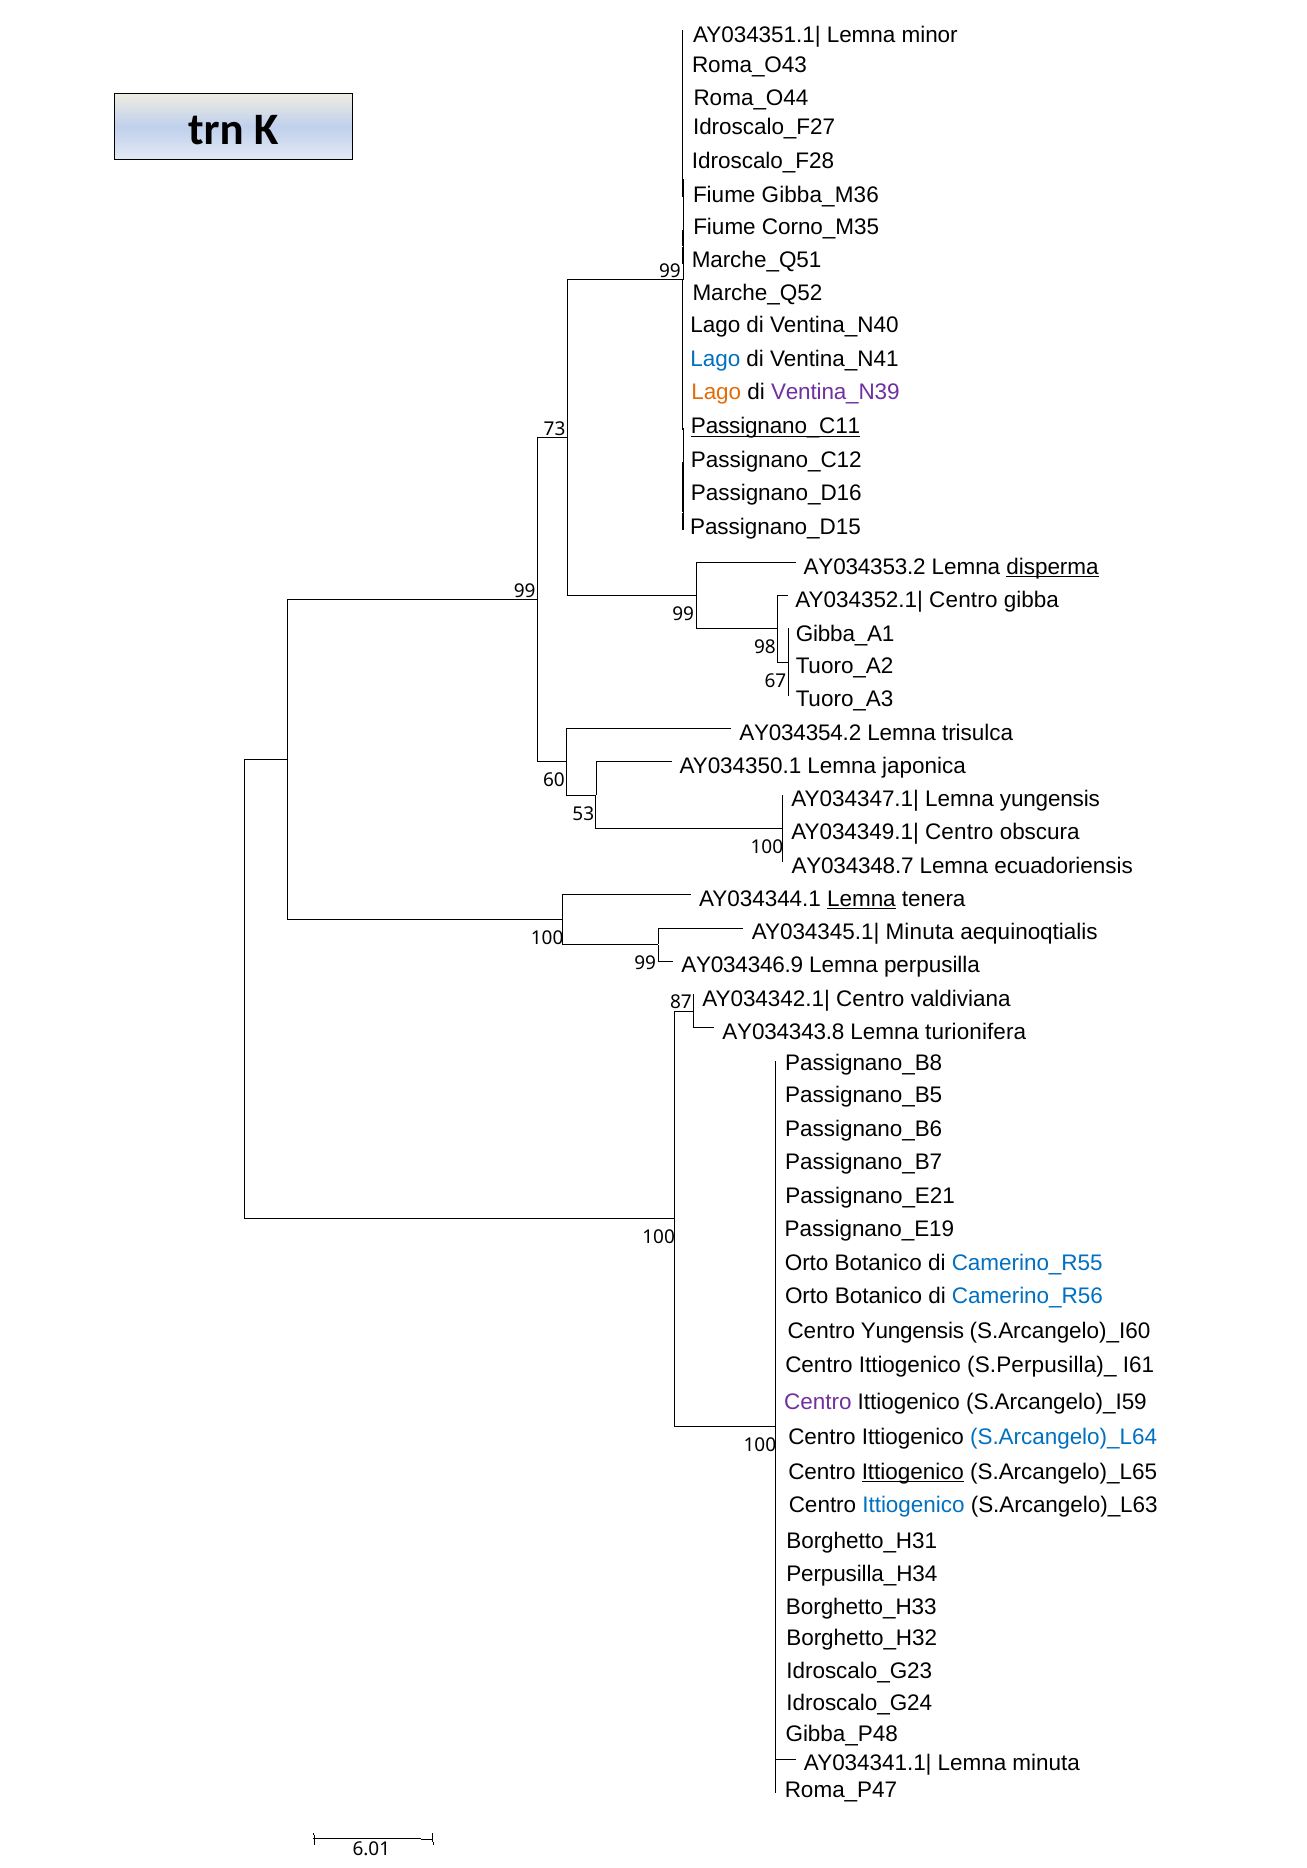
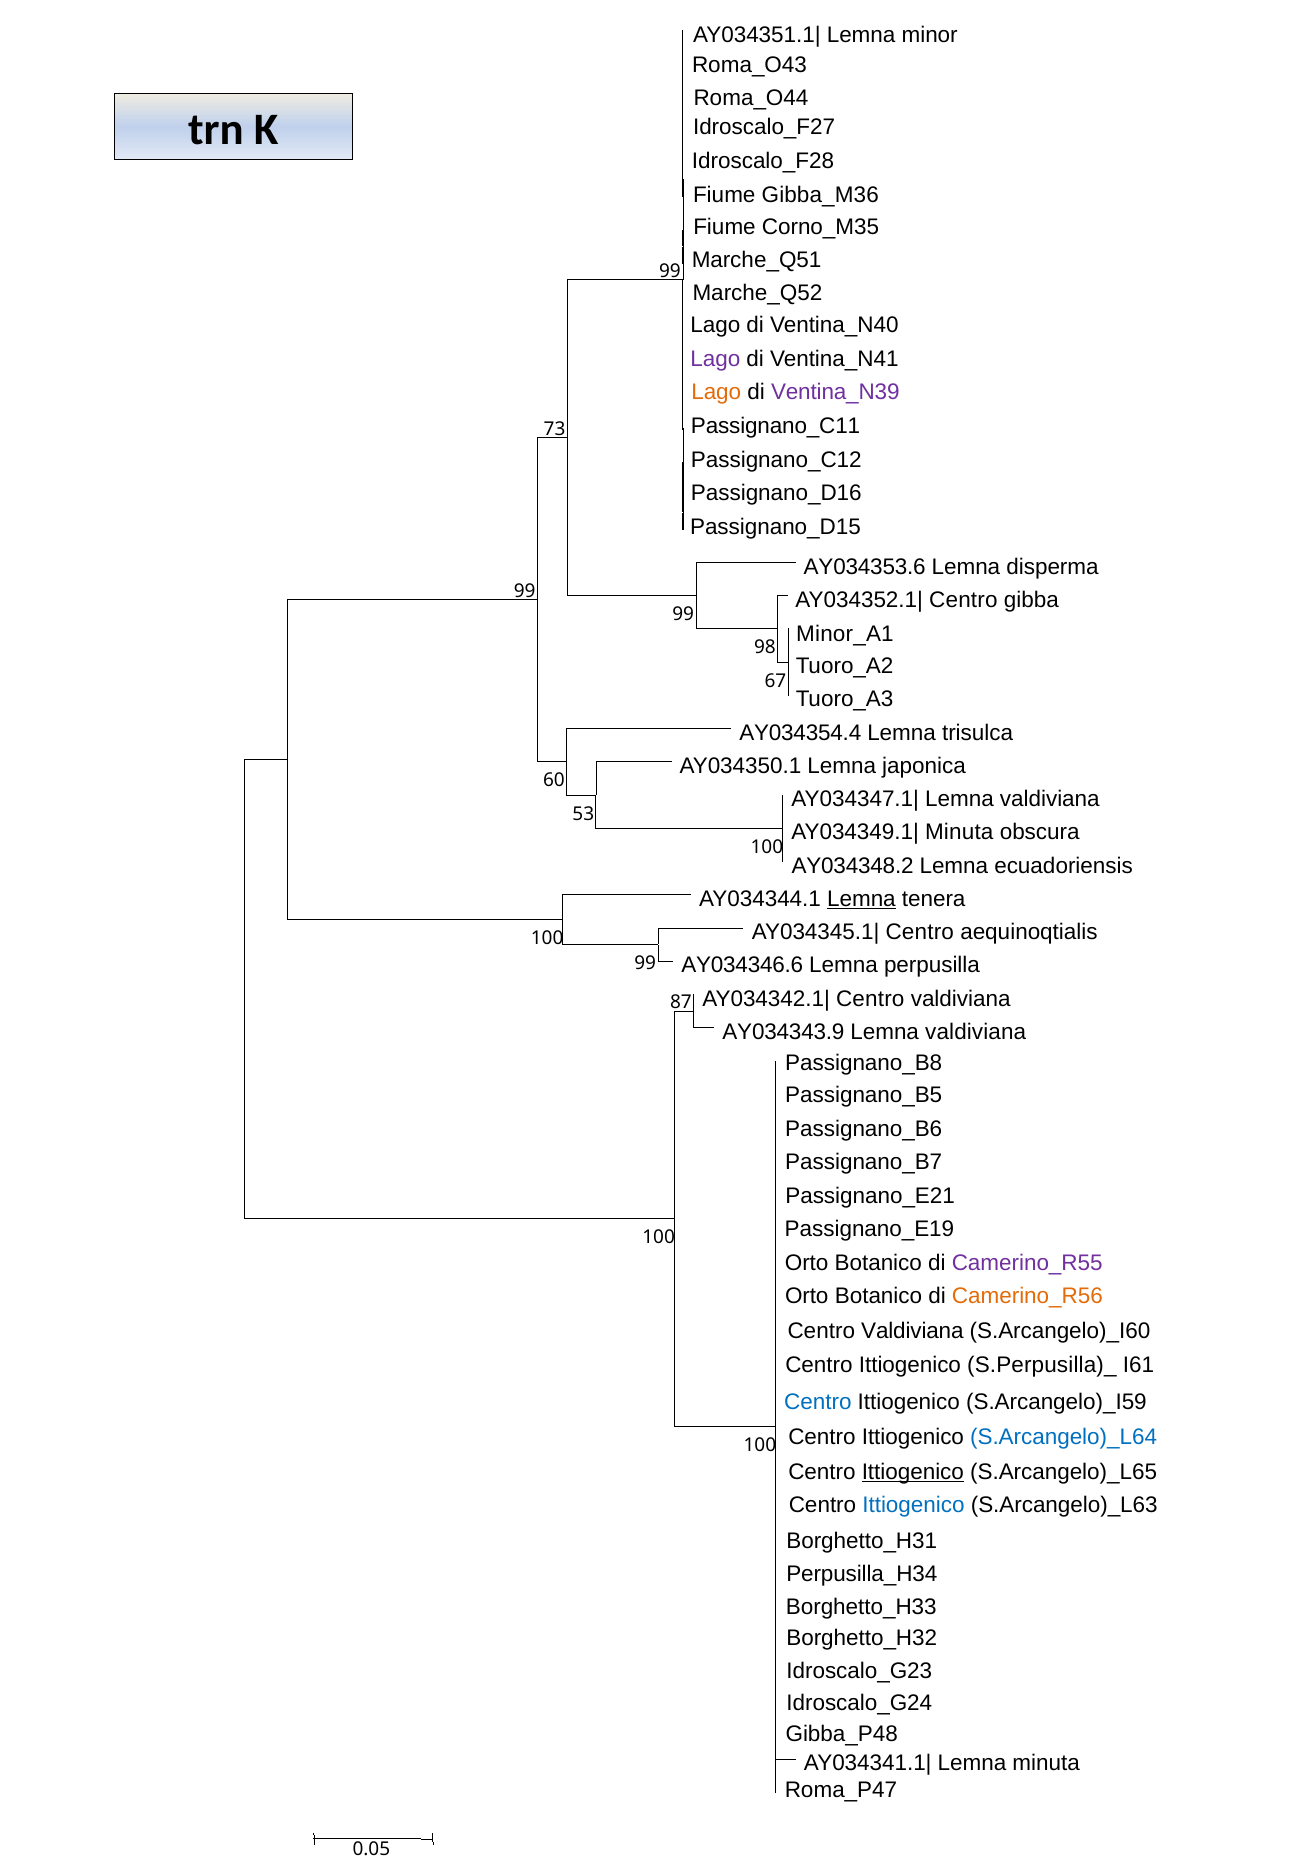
Lago at (715, 358) colour: blue -> purple
Passignano_C11 underline: present -> none
AY034353.2: AY034353.2 -> AY034353.6
disperma underline: present -> none
Gibba_A1: Gibba_A1 -> Minor_A1
AY034354.2: AY034354.2 -> AY034354.4
yungensis at (1050, 799): yungensis -> valdiviana
Centro at (959, 832): Centro -> Minuta
AY034348.7: AY034348.7 -> AY034348.2
Minuta at (920, 932): Minuta -> Centro
AY034346.9: AY034346.9 -> AY034346.6
AY034343.8: AY034343.8 -> AY034343.9
turionifera at (976, 1032): turionifera -> valdiviana
Camerino_R55 colour: blue -> purple
Camerino_R56 colour: blue -> orange
Yungensis at (912, 1330): Yungensis -> Valdiviana
Centro at (818, 1402) colour: purple -> blue
6.01: 6.01 -> 0.05
